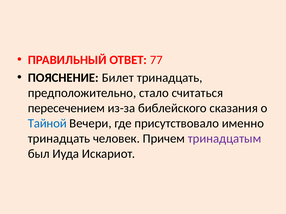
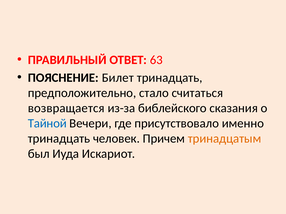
77: 77 -> 63
пересечением: пересечением -> возвращается
тринадцатым colour: purple -> orange
